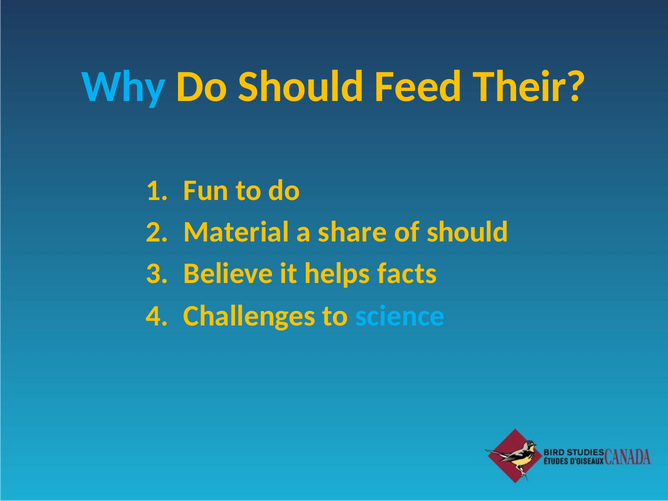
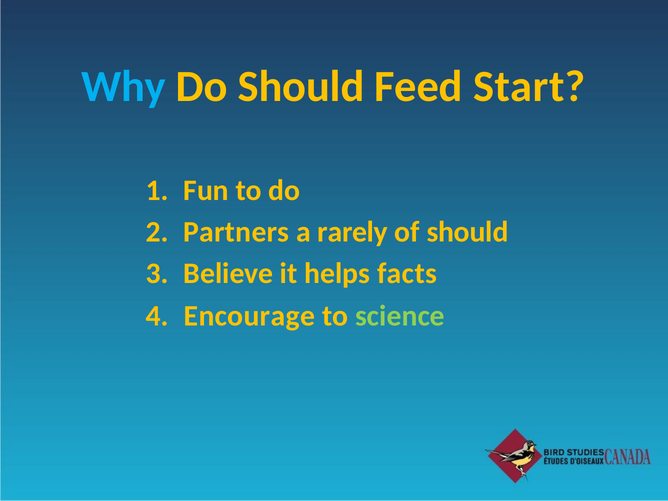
Their: Their -> Start
Material: Material -> Partners
share: share -> rarely
Challenges: Challenges -> Encourage
science colour: light blue -> light green
